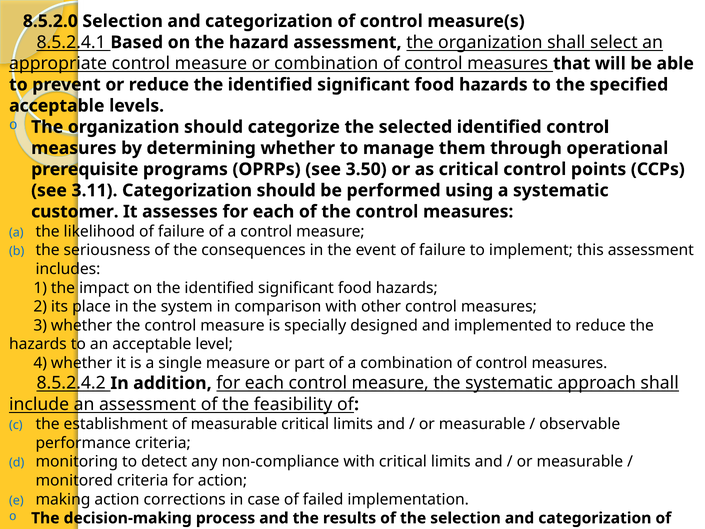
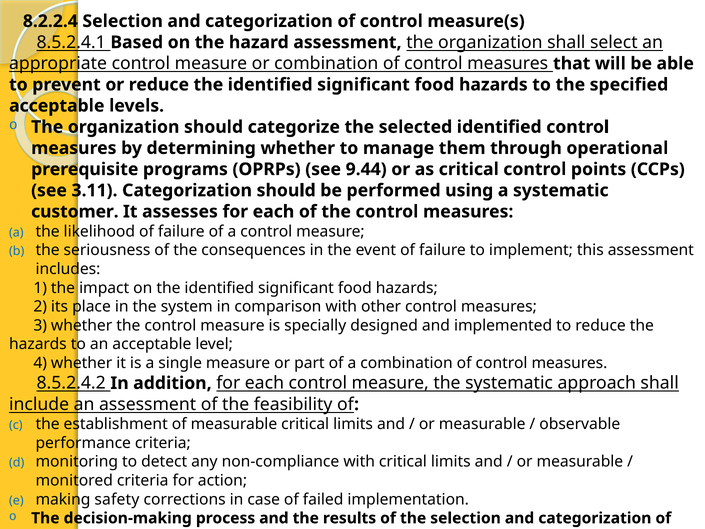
8.5.2.0: 8.5.2.0 -> 8.2.2.4
3.50: 3.50 -> 9.44
making action: action -> safety
